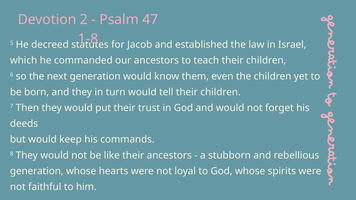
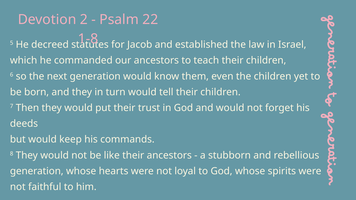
47: 47 -> 22
